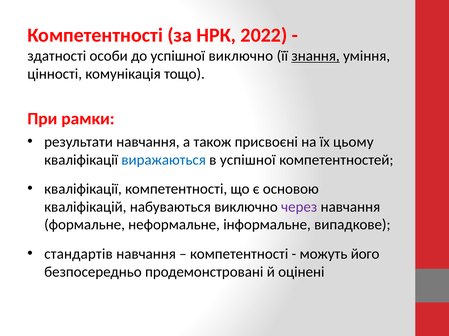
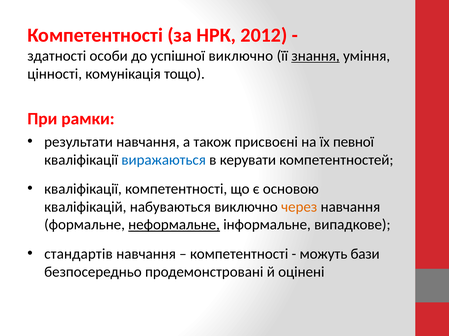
2022: 2022 -> 2012
цьому: цьому -> певної
в успішної: успішної -> керувати
через colour: purple -> orange
неформальне underline: none -> present
його: його -> бази
